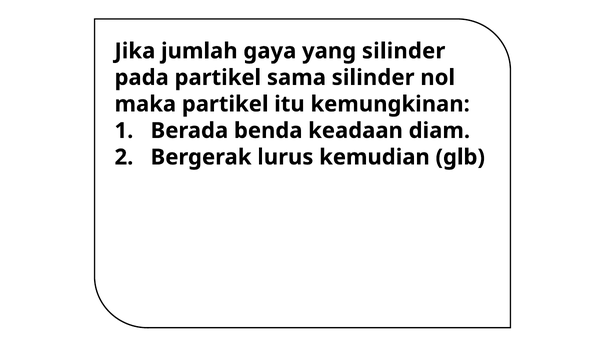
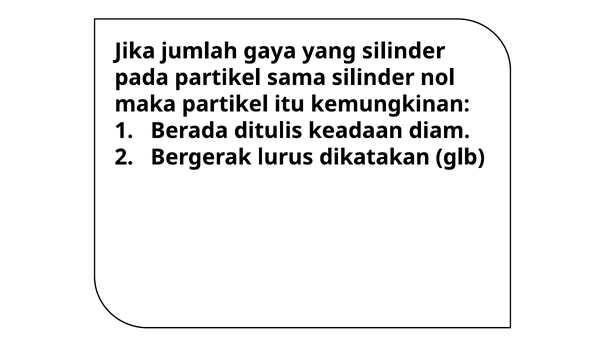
benda: benda -> ditulis
kemudian: kemudian -> dikatakan
